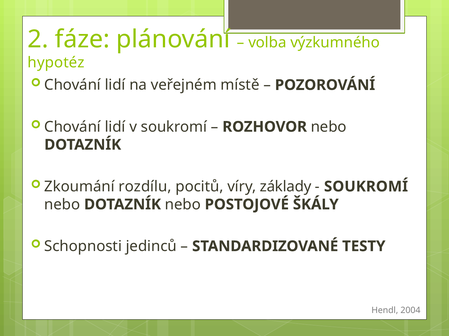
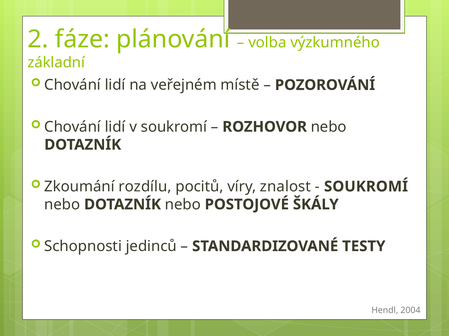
hypotéz: hypotéz -> základní
základy: základy -> znalost
